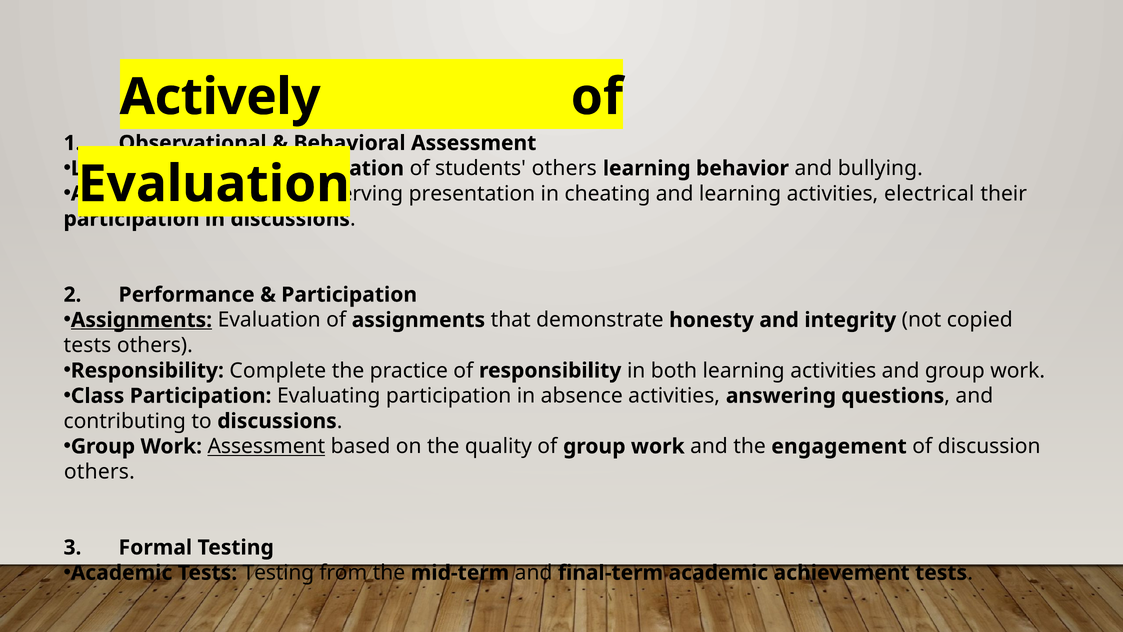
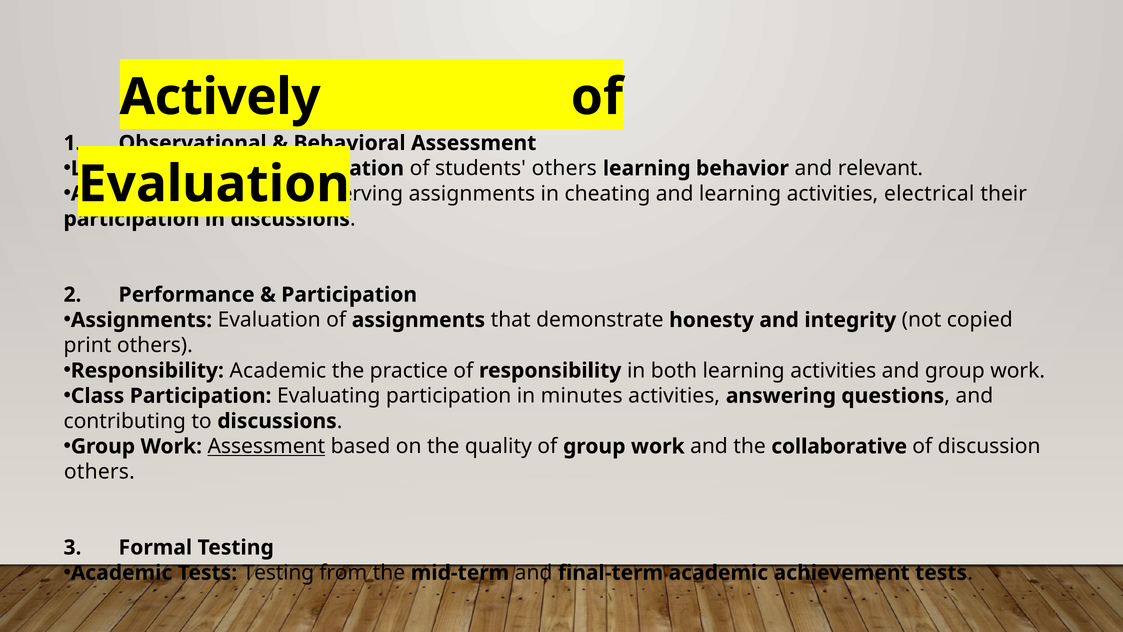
bullying: bullying -> relevant
presentation at (472, 194): presentation -> assignments
Assignments at (141, 320) underline: present -> none
tests at (87, 345): tests -> print
Responsibility Complete: Complete -> Academic
absence: absence -> minutes
the engagement: engagement -> collaborative
